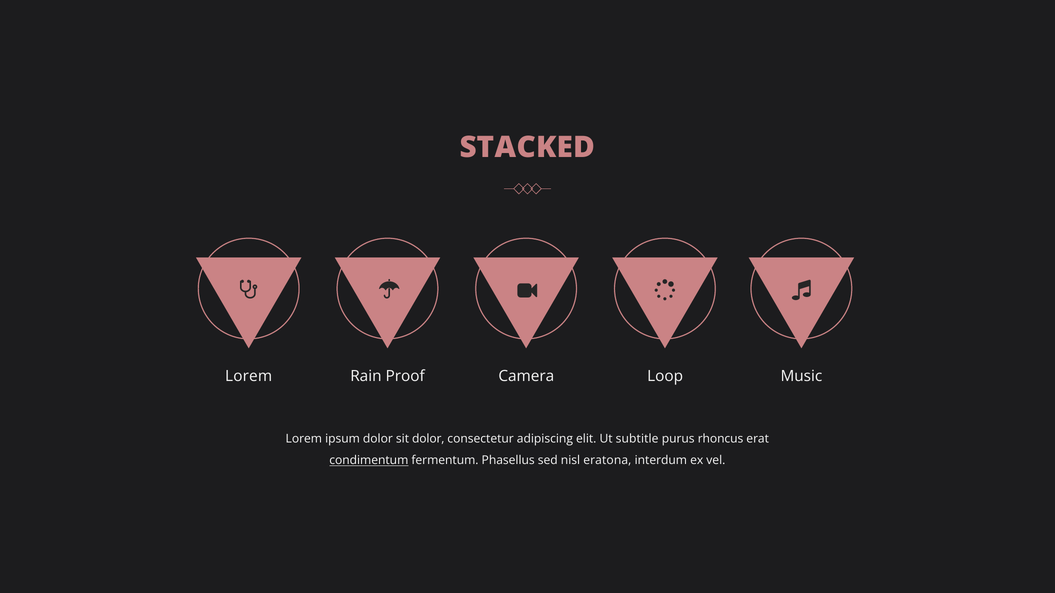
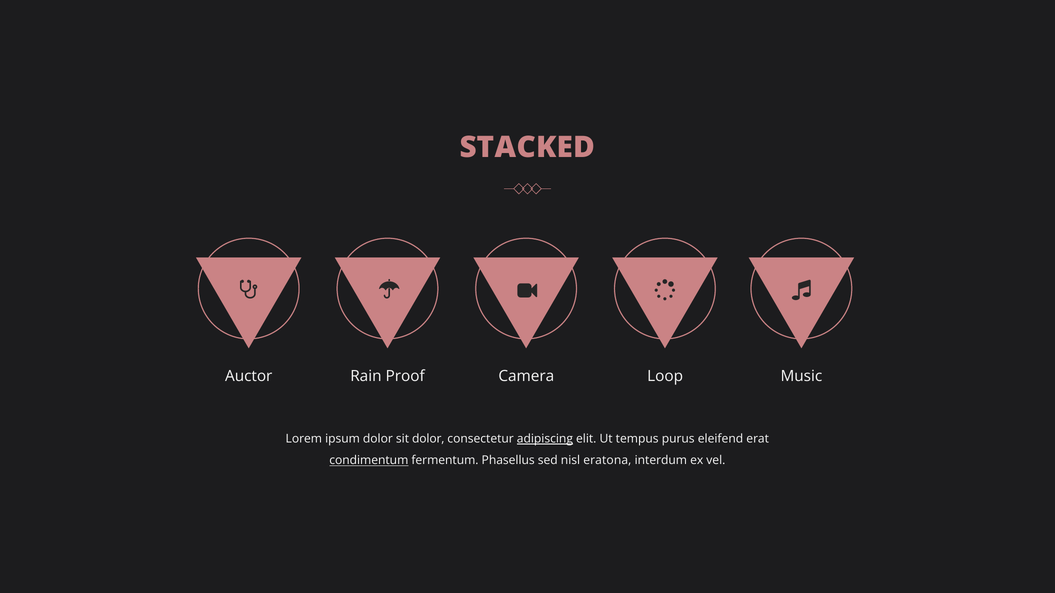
Lorem at (249, 376): Lorem -> Auctor
adipiscing underline: none -> present
subtitle: subtitle -> tempus
rhoncus: rhoncus -> eleifend
